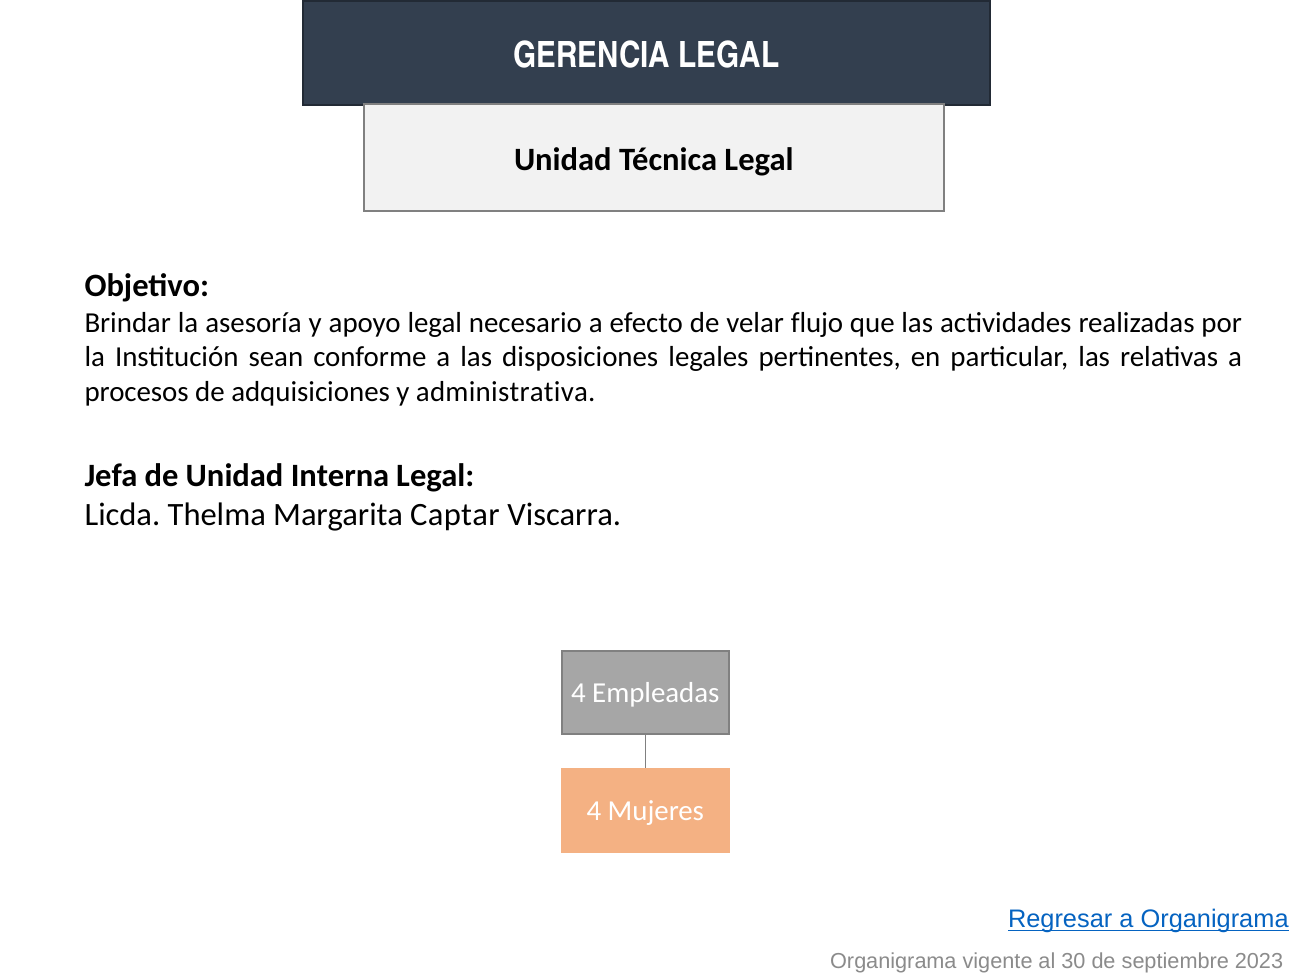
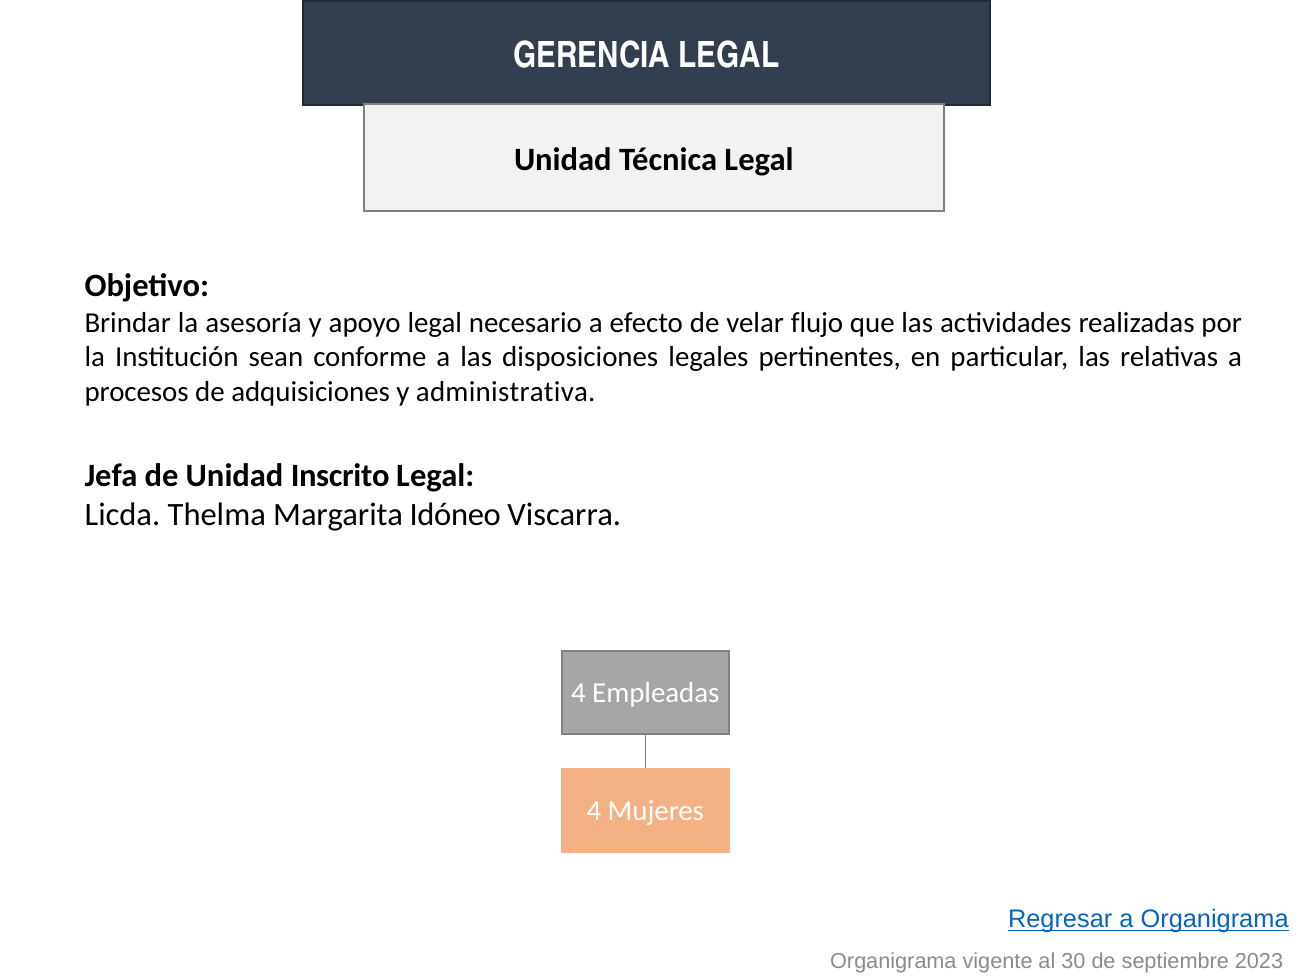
Interna: Interna -> Inscrito
Captar: Captar -> Idóneo
